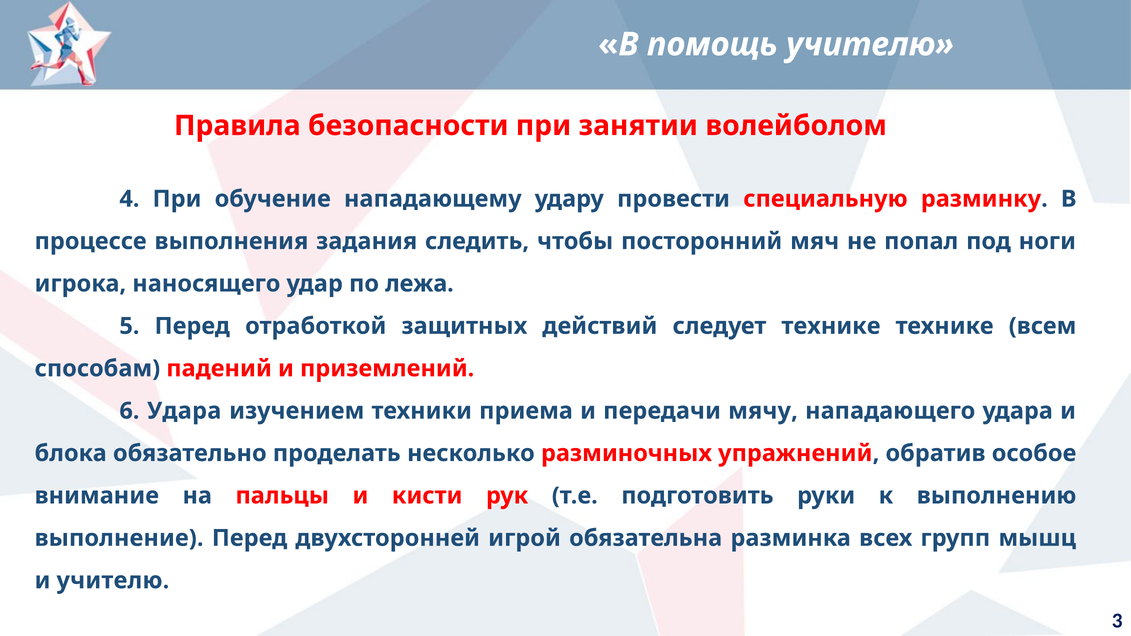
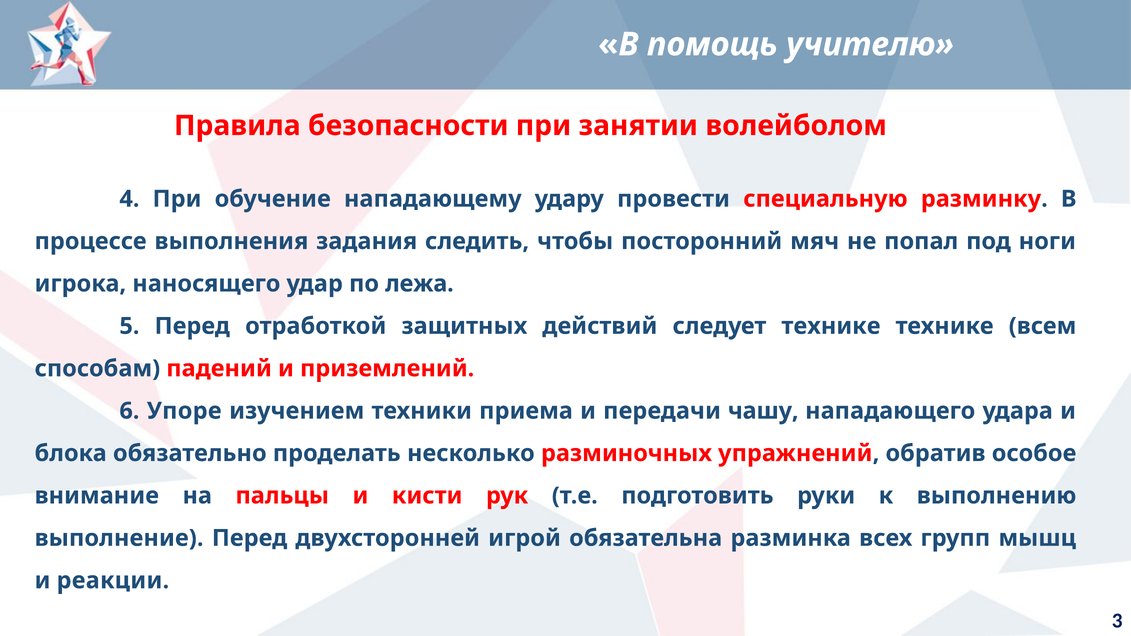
6 Удара: Удара -> Упоре
мячу: мячу -> чашу
и учителю: учителю -> реакции
